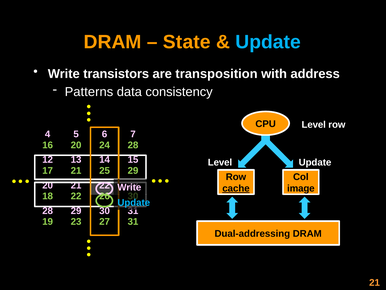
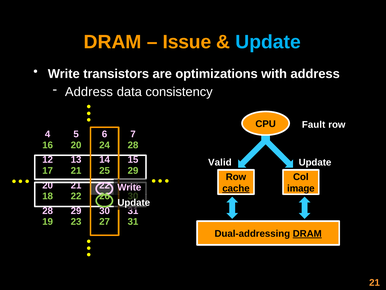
State: State -> Issue
transposition: transposition -> optimizations
Patterns at (89, 92): Patterns -> Address
CPU Level: Level -> Fault
Level at (220, 162): Level -> Valid
Update at (134, 202) colour: light blue -> white
DRAM at (307, 233) underline: none -> present
